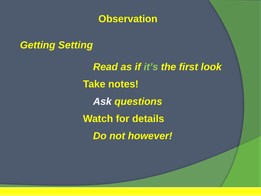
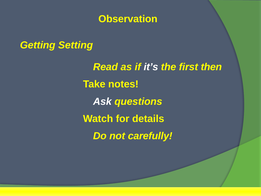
it’s colour: light green -> white
look: look -> then
however: however -> carefully
